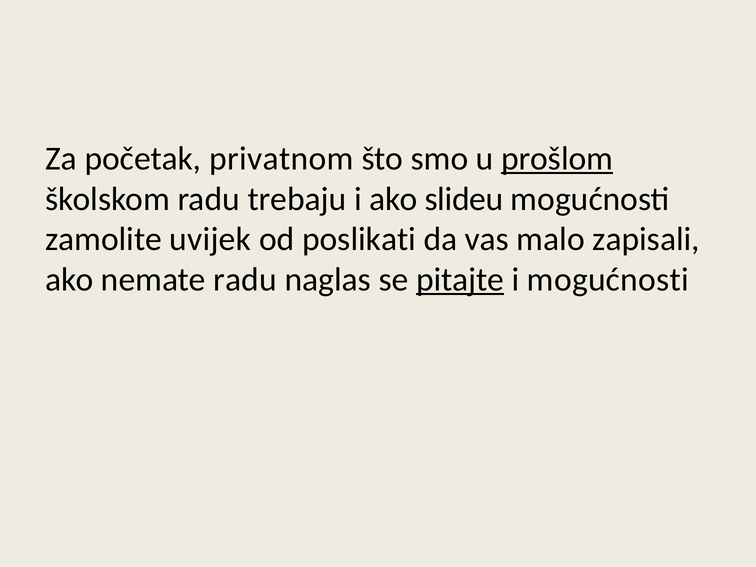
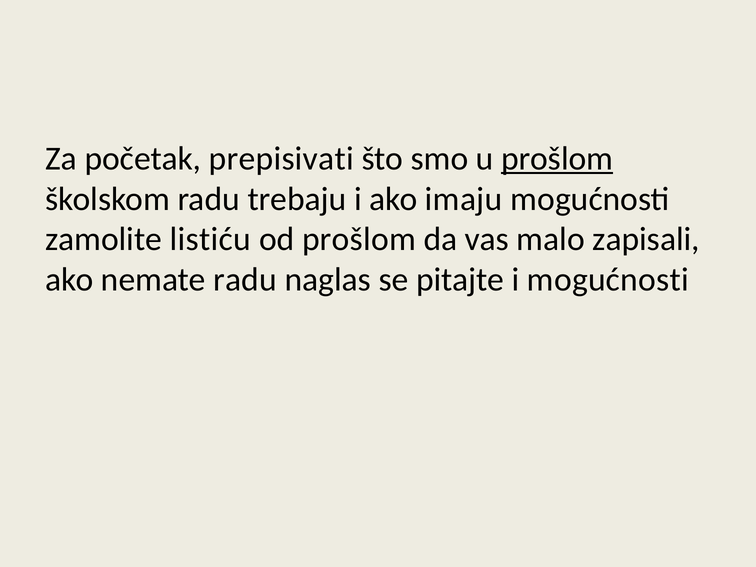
privatnom: privatnom -> prepisivati
slideu: slideu -> imaju
uvijek: uvijek -> listiću
od poslikati: poslikati -> prošlom
pitajte underline: present -> none
